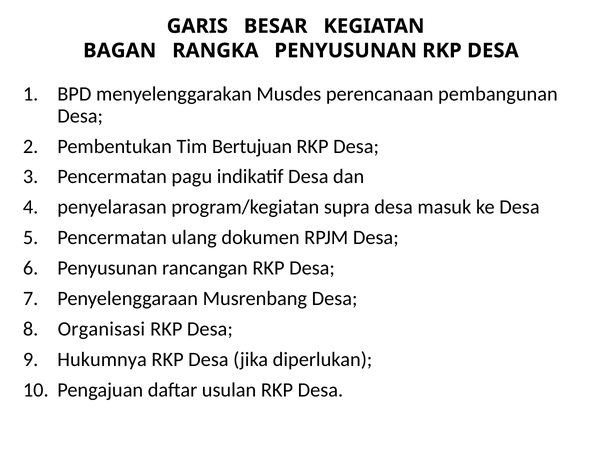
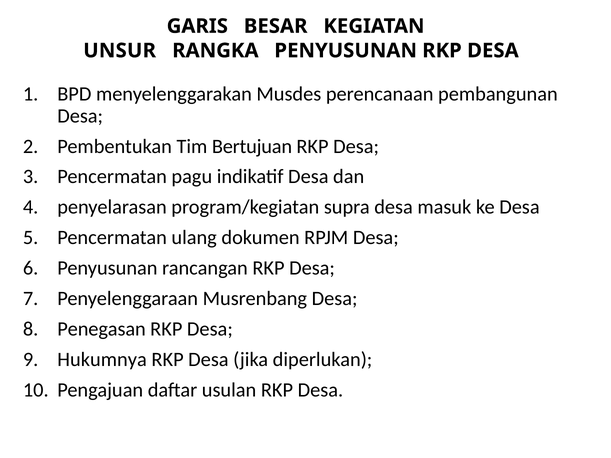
BAGAN: BAGAN -> UNSUR
Organisasi: Organisasi -> Penegasan
